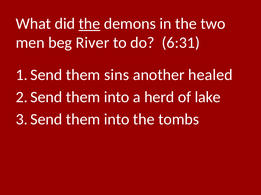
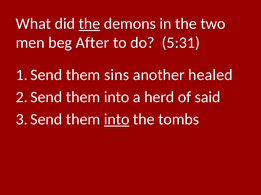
River: River -> After
6:31: 6:31 -> 5:31
lake: lake -> said
into at (117, 120) underline: none -> present
